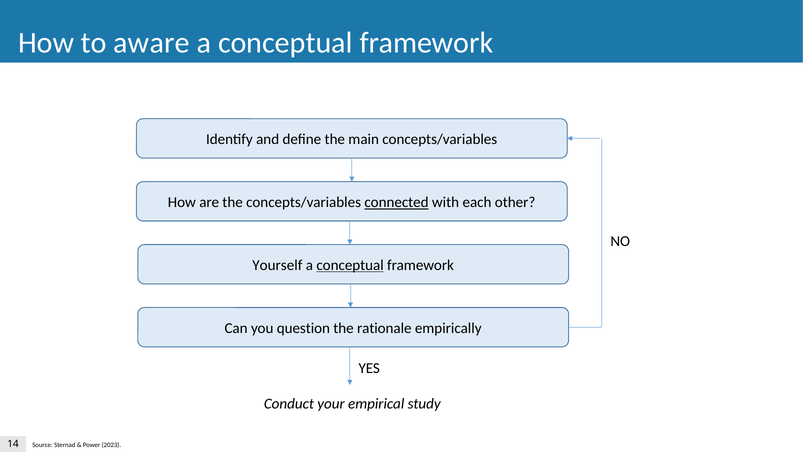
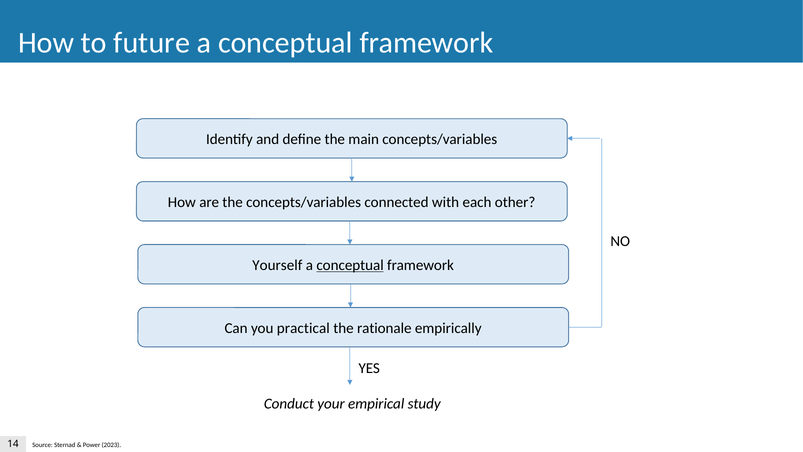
aware: aware -> future
connected underline: present -> none
question: question -> practical
